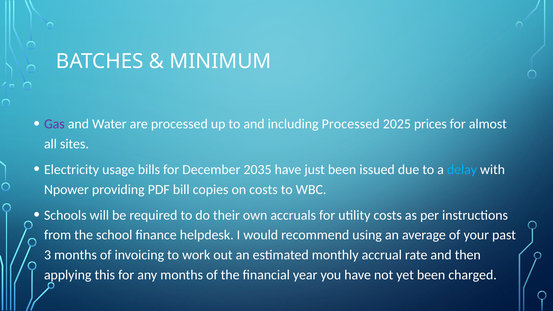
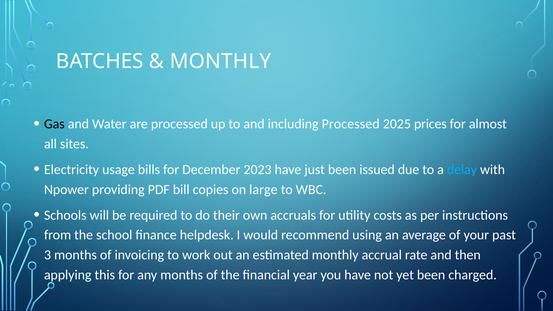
MINIMUM at (221, 61): MINIMUM -> MONTHLY
Gas colour: purple -> black
2035: 2035 -> 2023
on costs: costs -> large
